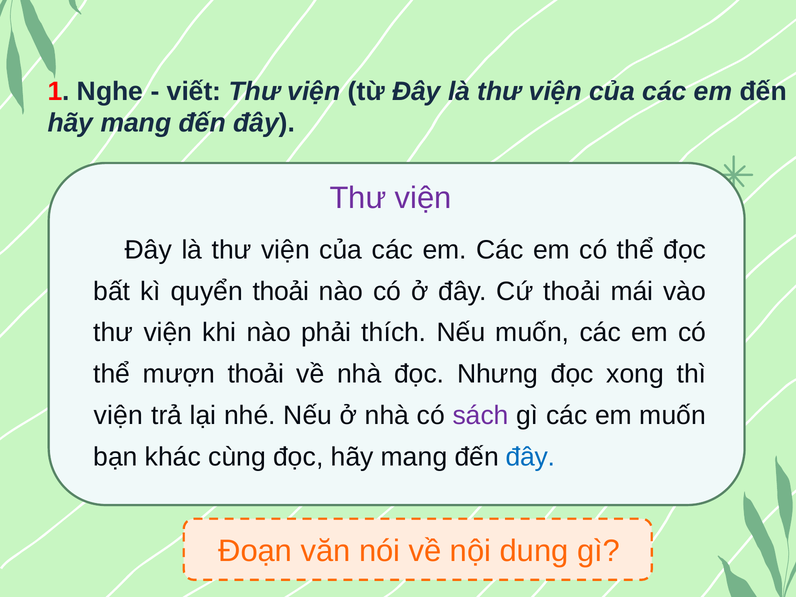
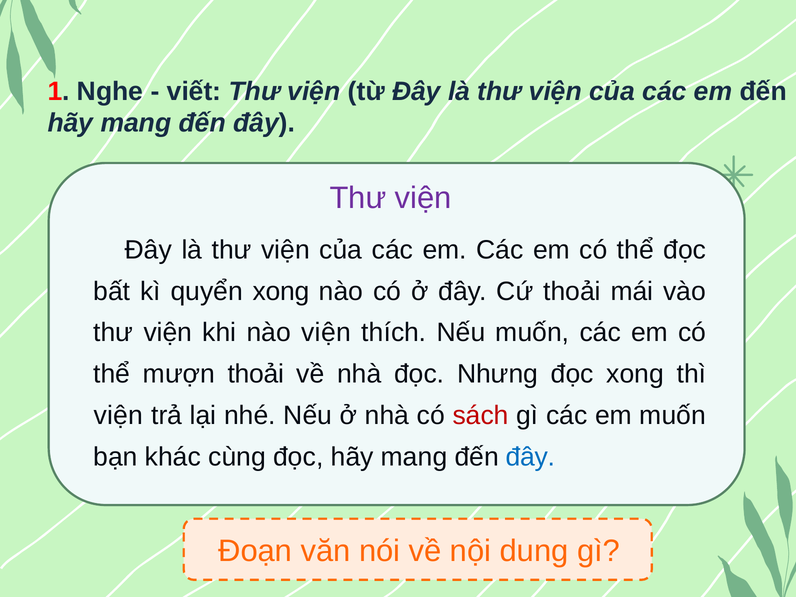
quyển thoải: thoải -> xong
nào phải: phải -> viện
sách colour: purple -> red
